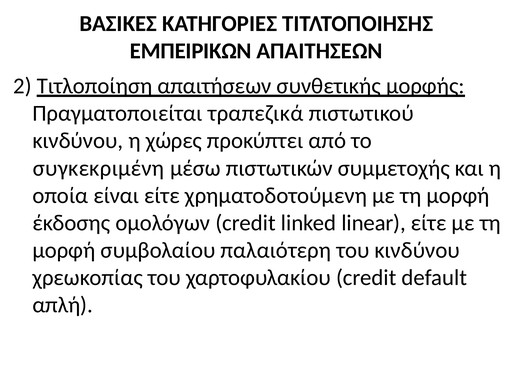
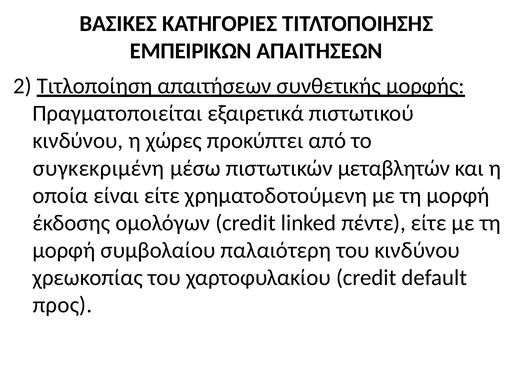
τραπεζικά: τραπεζικά -> εξαιρετικά
συμμετοχής: συμμετοχής -> μεταβλητών
linear: linear -> πέντε
απλή: απλή -> προς
